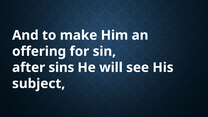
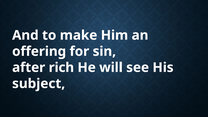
sins: sins -> rich
